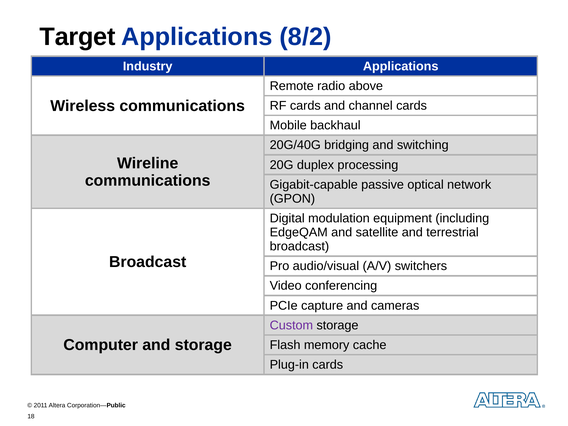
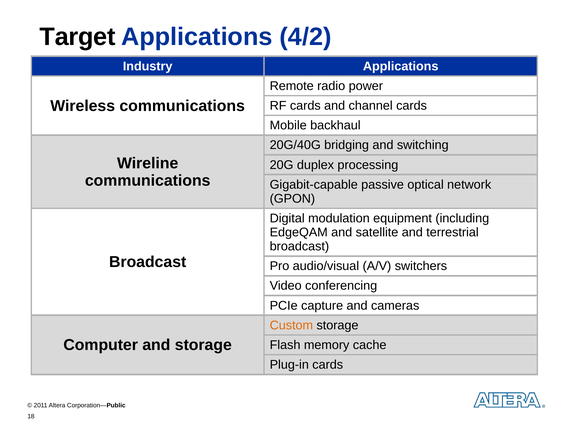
8/2: 8/2 -> 4/2
above: above -> power
Custom colour: purple -> orange
